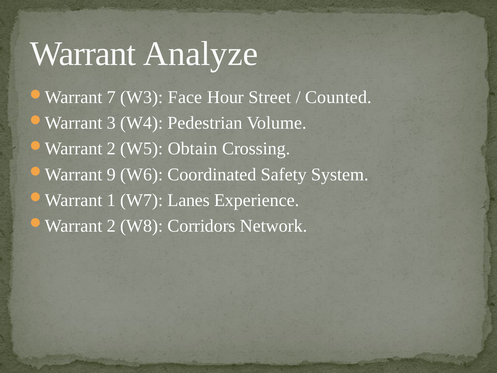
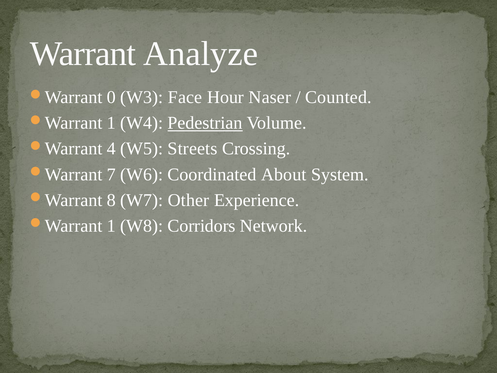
7: 7 -> 0
Street: Street -> Naser
3 at (111, 123): 3 -> 1
Pedestrian underline: none -> present
2 at (111, 149): 2 -> 4
Obtain: Obtain -> Streets
9: 9 -> 7
Safety: Safety -> About
1: 1 -> 8
Lanes: Lanes -> Other
2 at (111, 226): 2 -> 1
